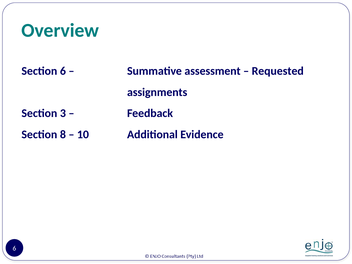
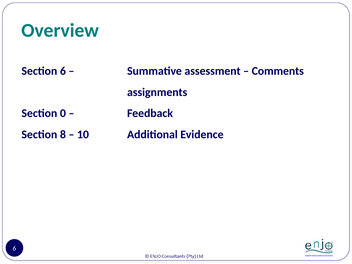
Requested: Requested -> Comments
3: 3 -> 0
